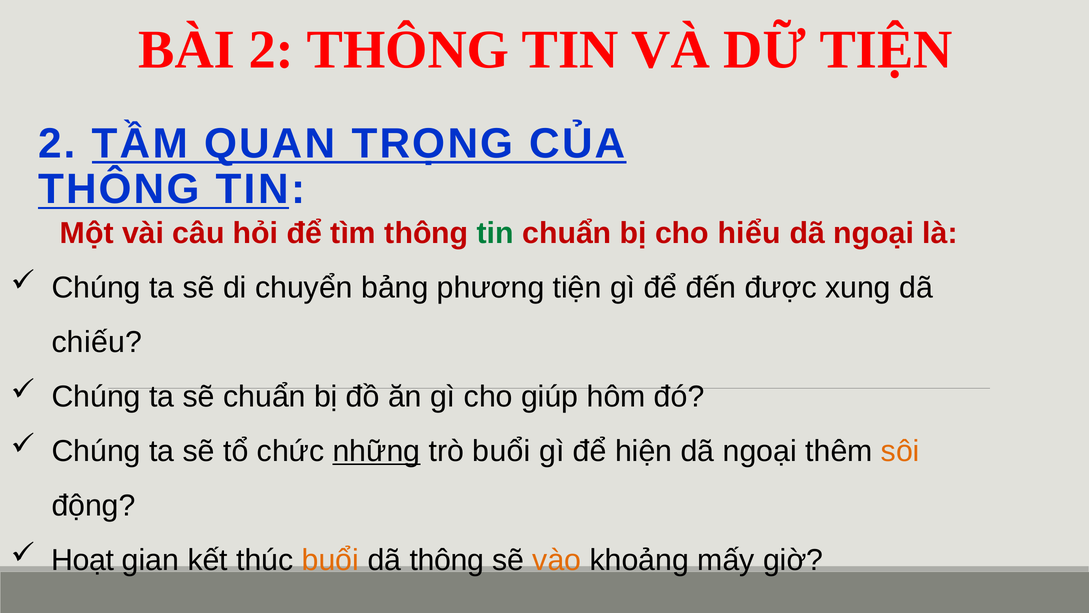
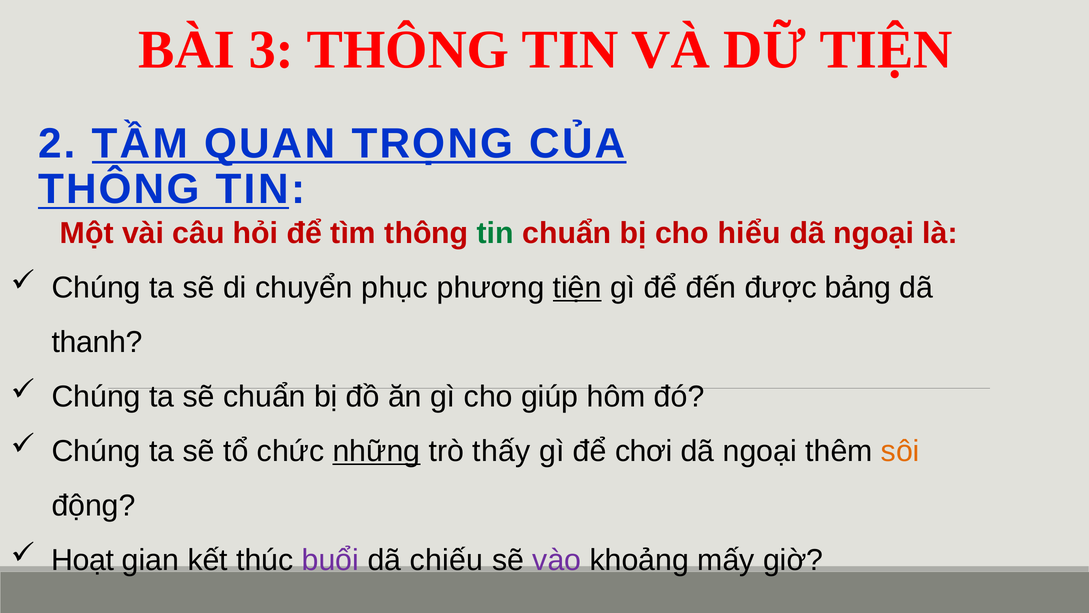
BÀI 2: 2 -> 3
bảng: bảng -> phục
tiện at (577, 288) underline: none -> present
xung: xung -> bảng
chiếu: chiếu -> thanh
trò buổi: buổi -> thấy
hiện: hiện -> chơi
buổi at (330, 560) colour: orange -> purple
dã thông: thông -> chiếu
vào colour: orange -> purple
